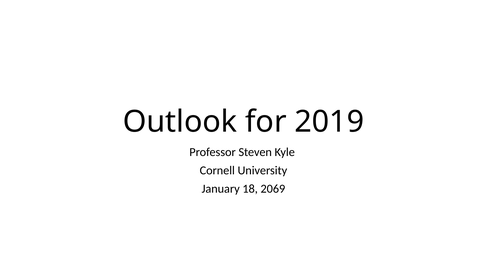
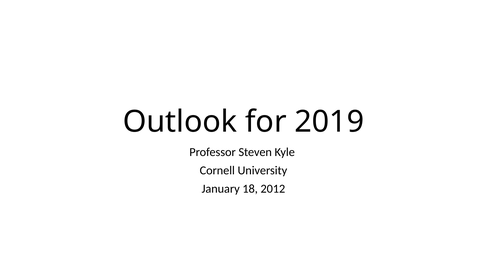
2069: 2069 -> 2012
